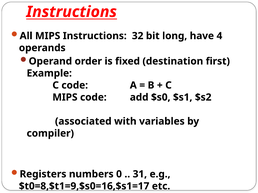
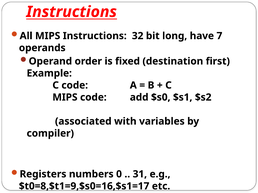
4: 4 -> 7
